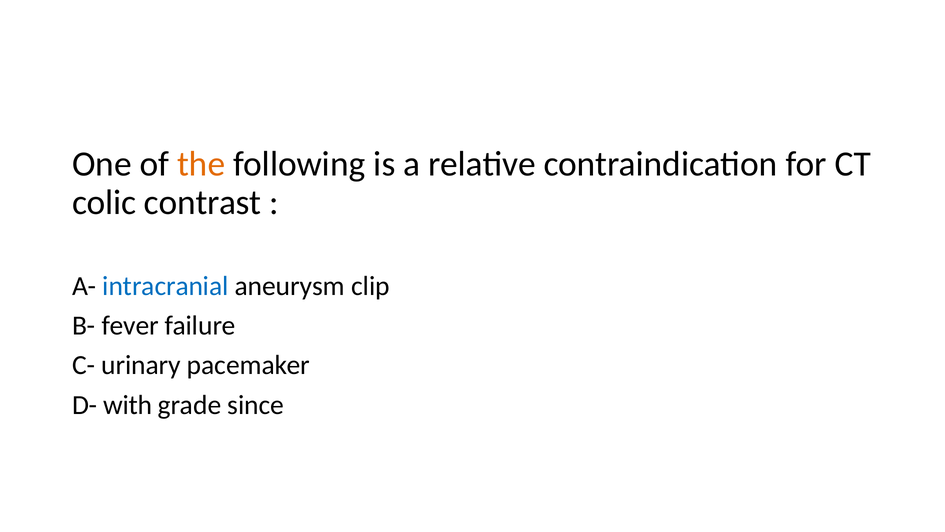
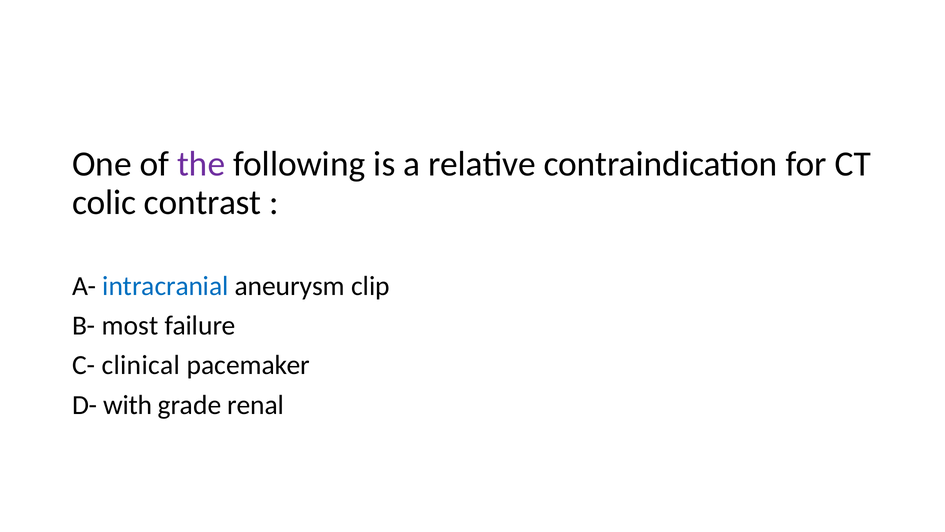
the colour: orange -> purple
fever: fever -> most
urinary: urinary -> clinical
since: since -> renal
